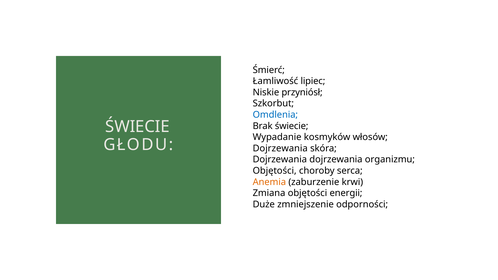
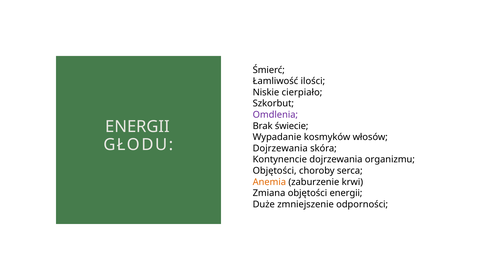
lipiec: lipiec -> ilości
przyniósł: przyniósł -> cierpiało
Omdlenia colour: blue -> purple
ŚWIECIE at (138, 127): ŚWIECIE -> ENERGII
Dojrzewania at (280, 160): Dojrzewania -> Kontynencie
